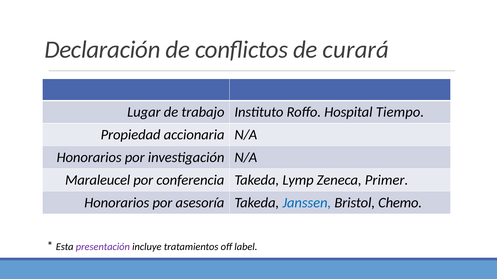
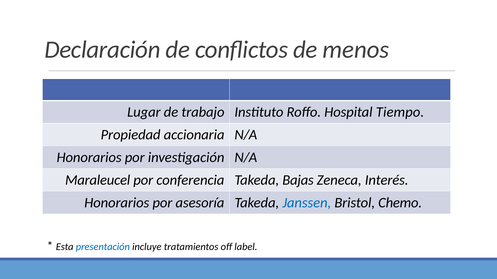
curará: curará -> menos
Lymp: Lymp -> Bajas
Primer: Primer -> Interés
presentación colour: purple -> blue
